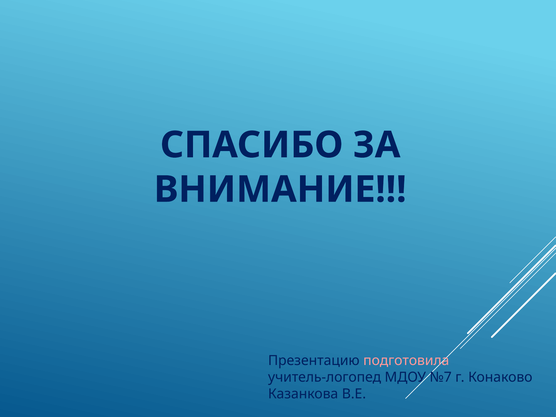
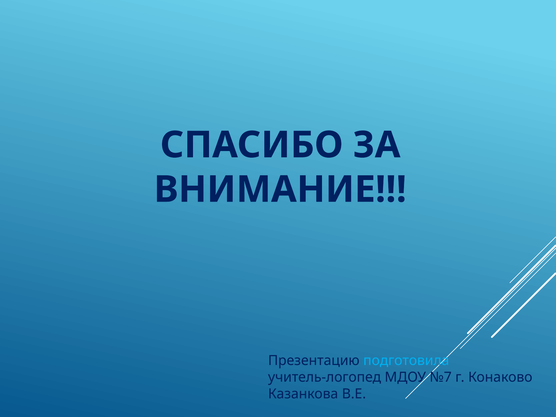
подготовила colour: pink -> light blue
